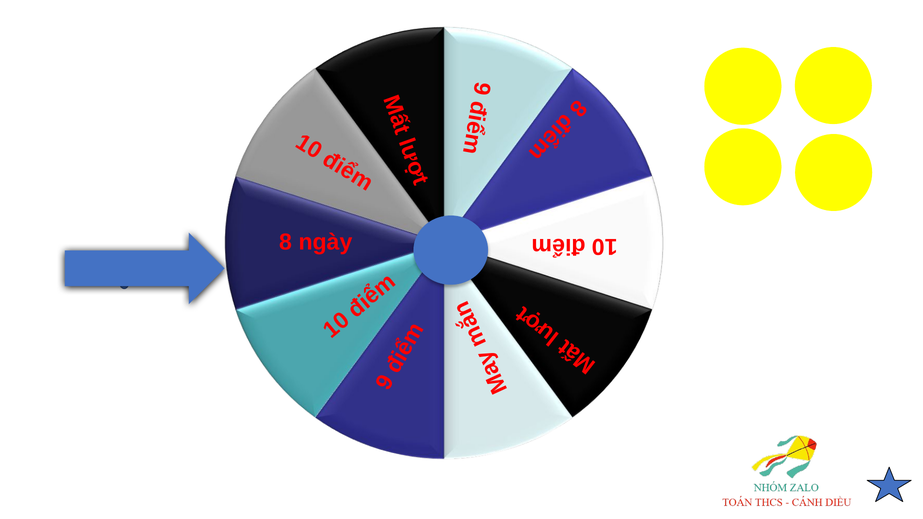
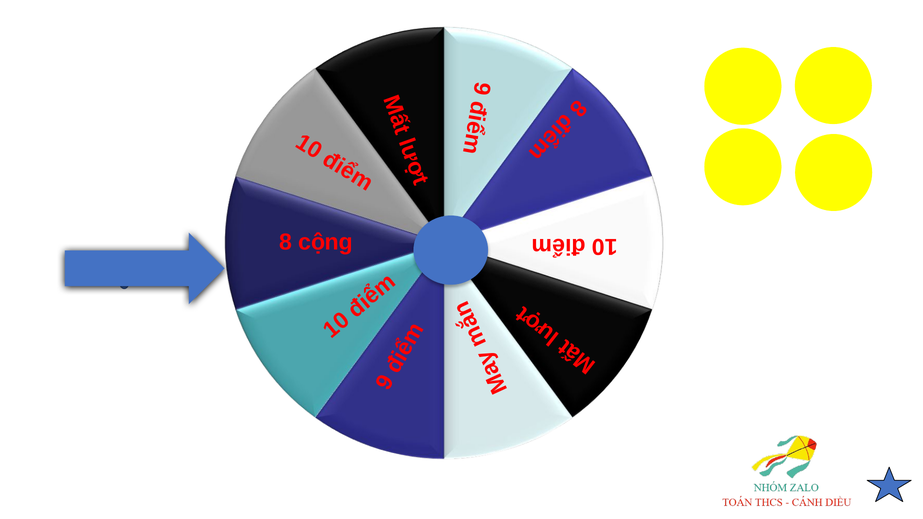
ngày: ngày -> cộng
